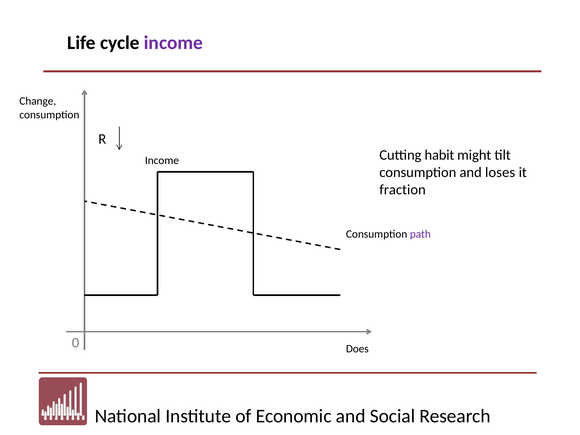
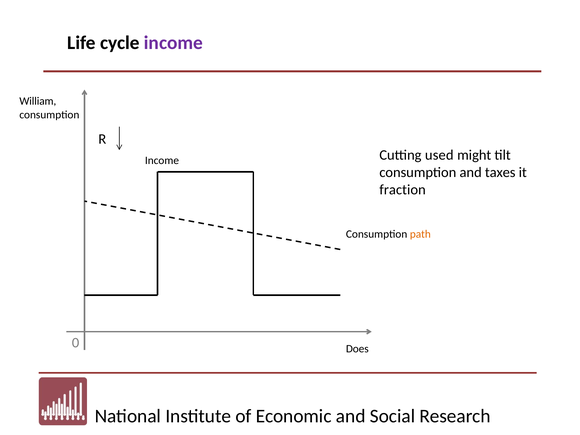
Change: Change -> William
habit: habit -> used
loses: loses -> taxes
path colour: purple -> orange
